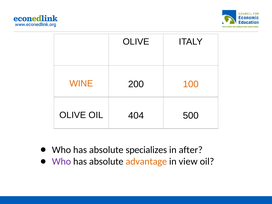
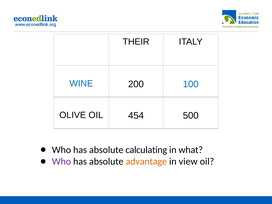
OLIVE at (136, 42): OLIVE -> THEIR
WINE colour: orange -> blue
100 colour: orange -> blue
404: 404 -> 454
specializes: specializes -> calculating
after: after -> what
